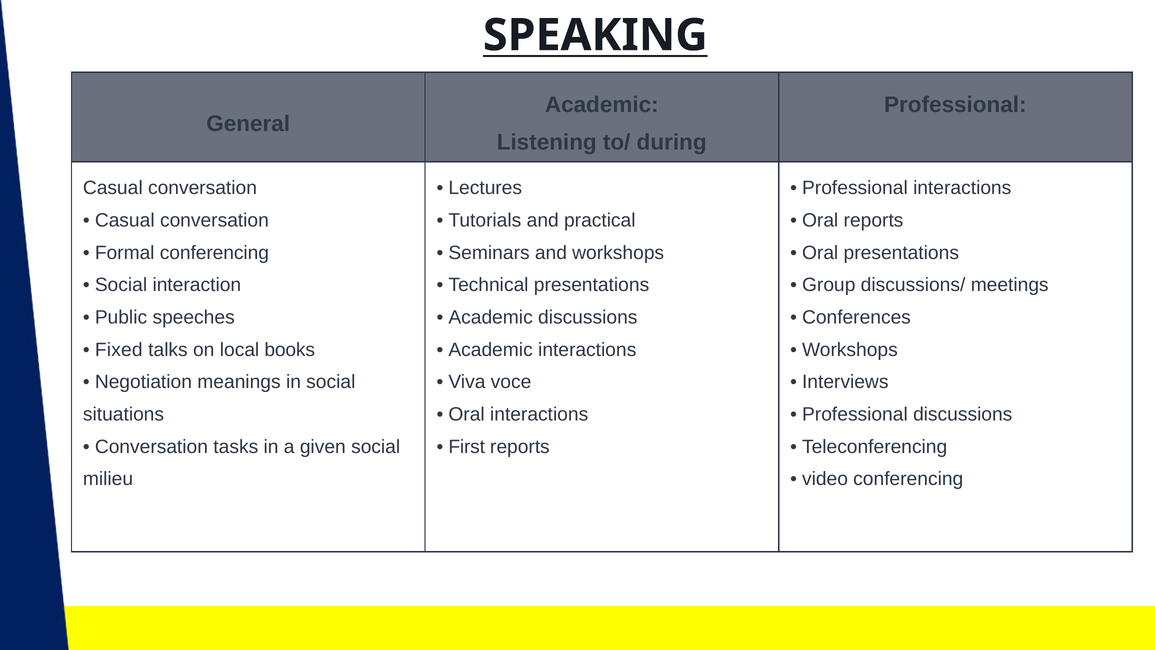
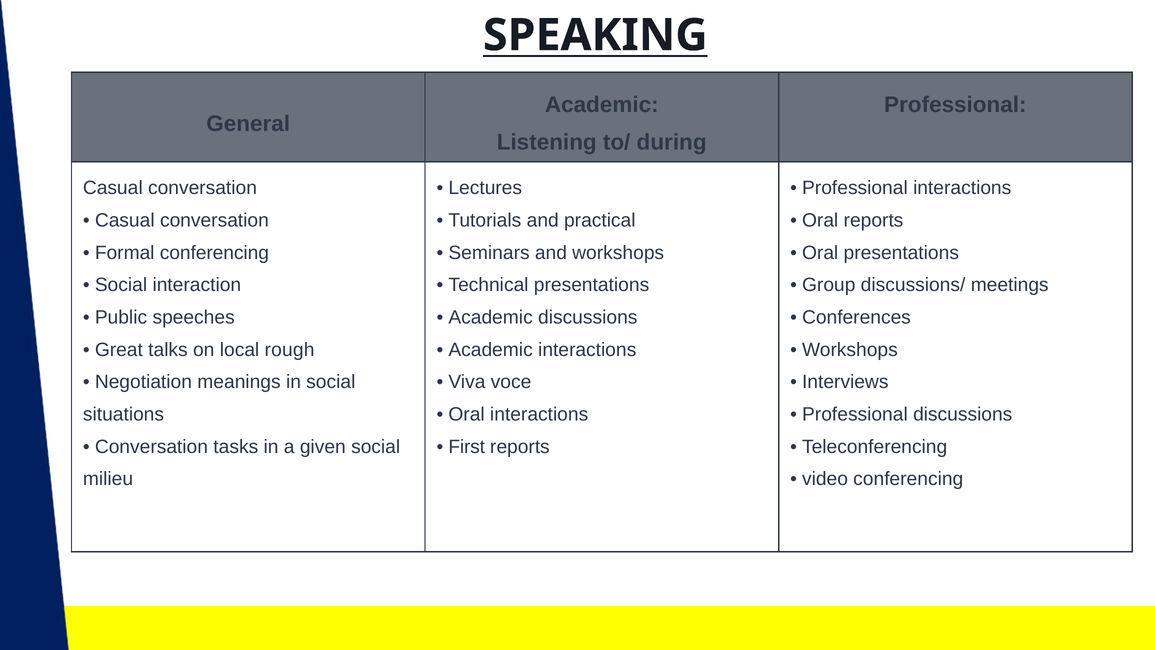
Fixed: Fixed -> Great
books: books -> rough
